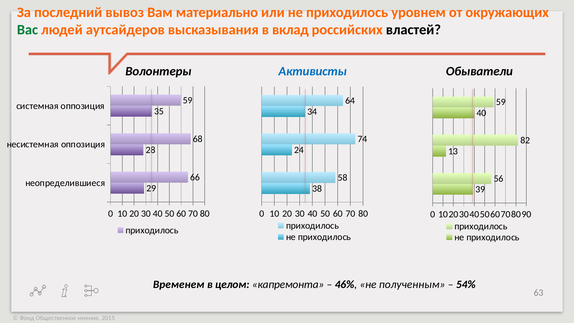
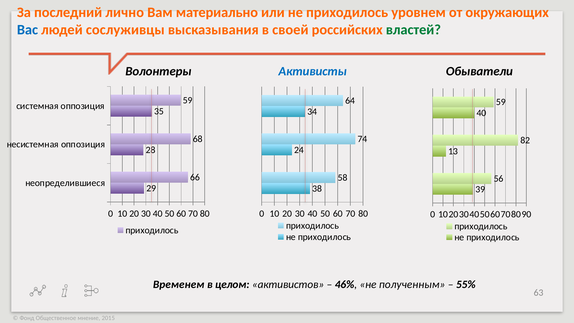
вывоз: вывоз -> лично
Вас colour: green -> blue
аутсайдеров: аутсайдеров -> сослуживцы
вклад: вклад -> своей
властей colour: black -> green
капремонта: капремонта -> активистов
54%: 54% -> 55%
